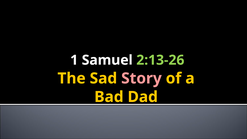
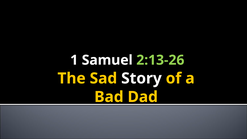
Story colour: pink -> white
